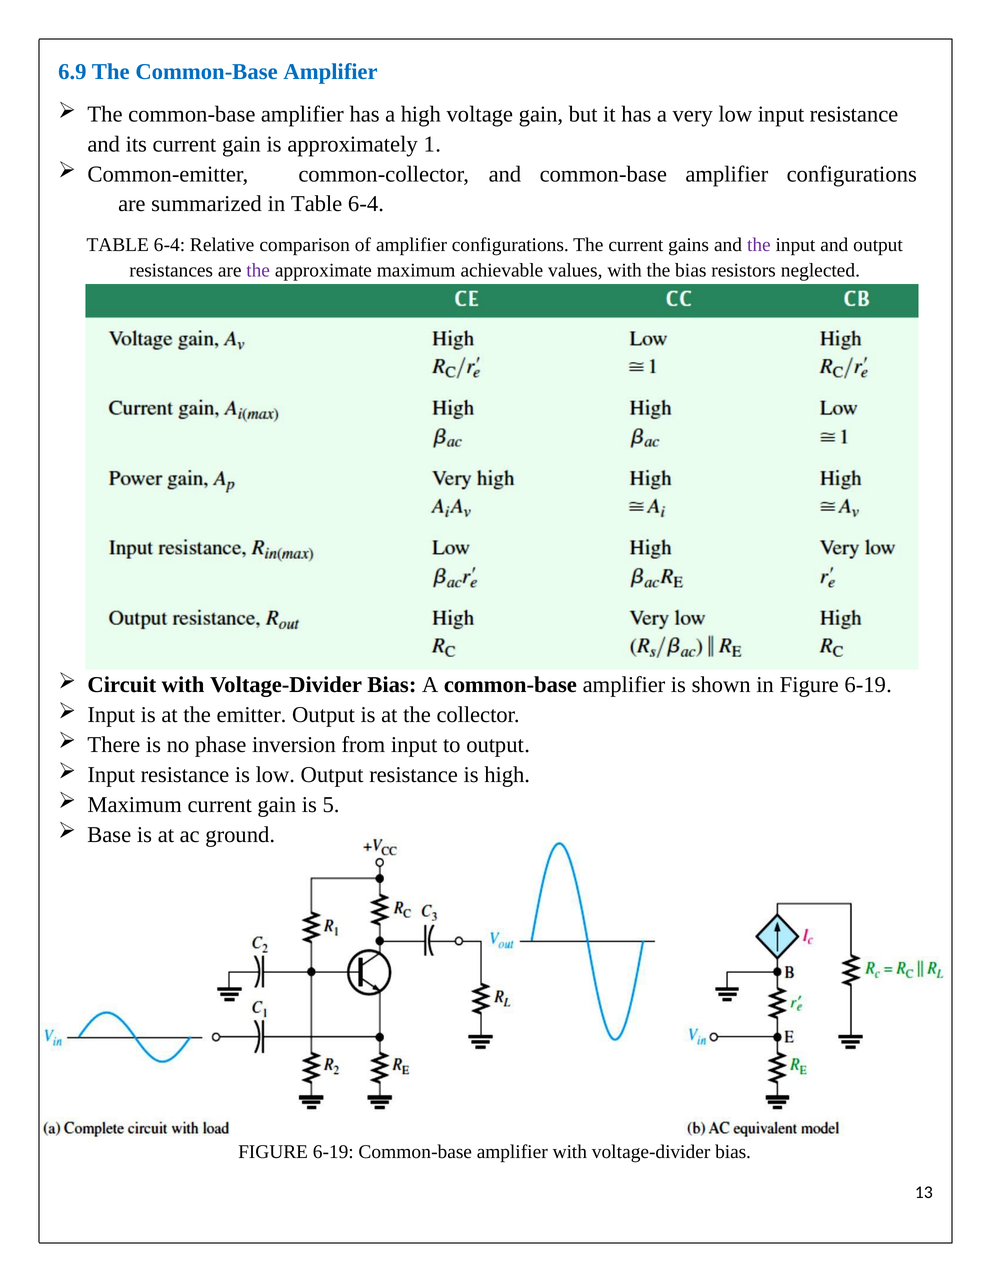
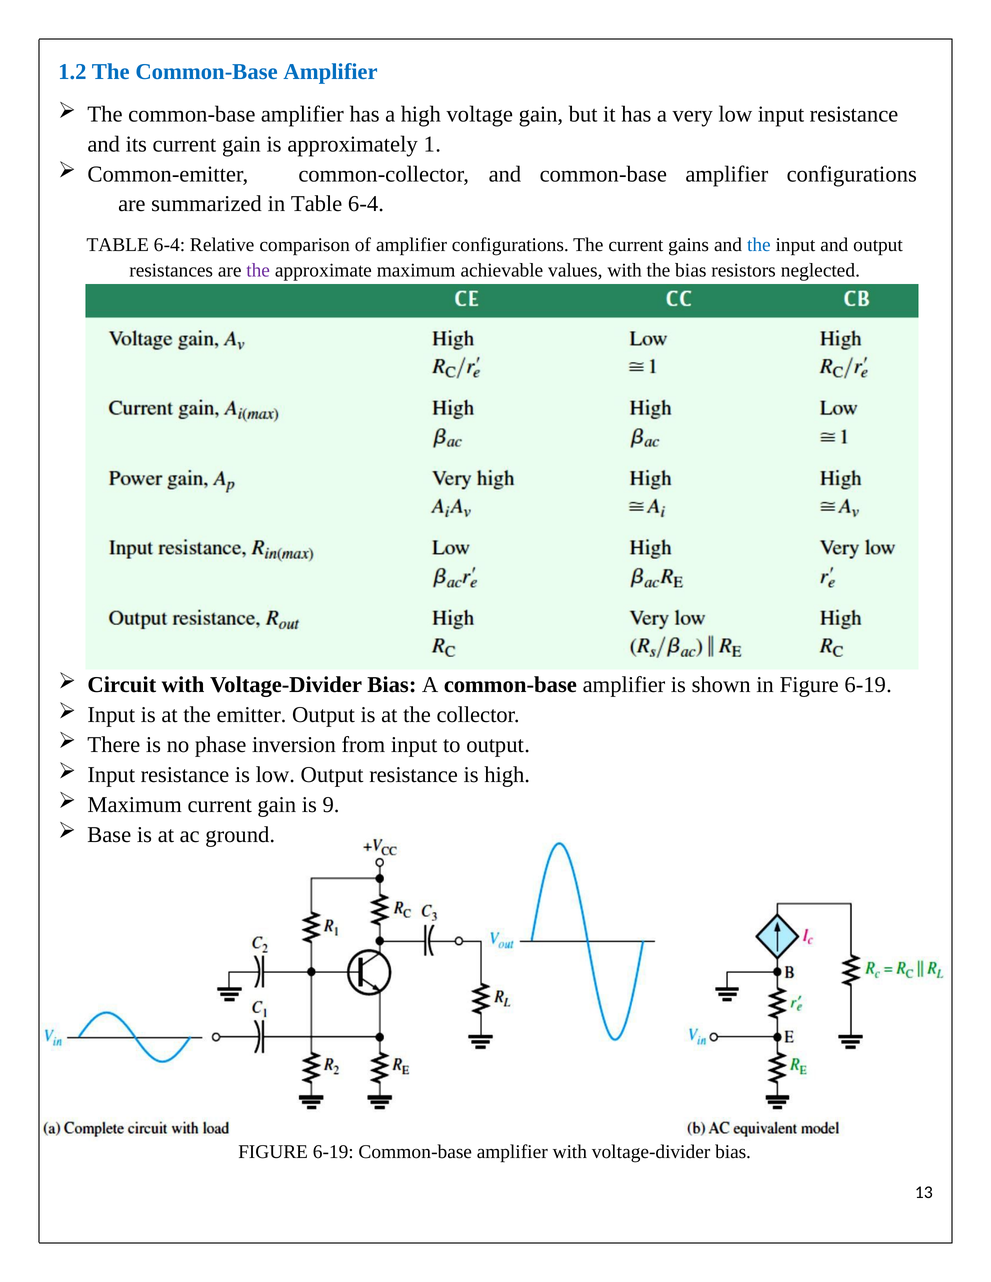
6.9: 6.9 -> 1.2
the at (759, 245) colour: purple -> blue
5: 5 -> 9
